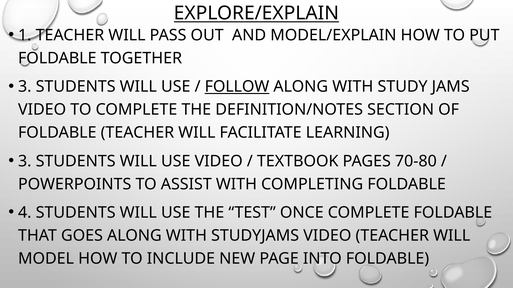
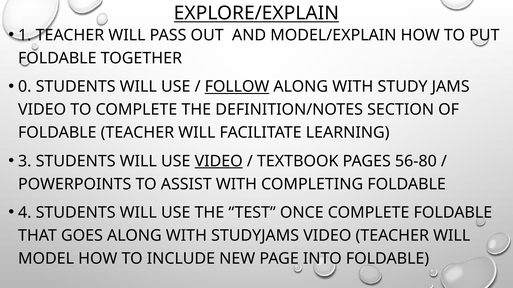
3 at (25, 87): 3 -> 0
VIDEO at (219, 161) underline: none -> present
70-80: 70-80 -> 56-80
